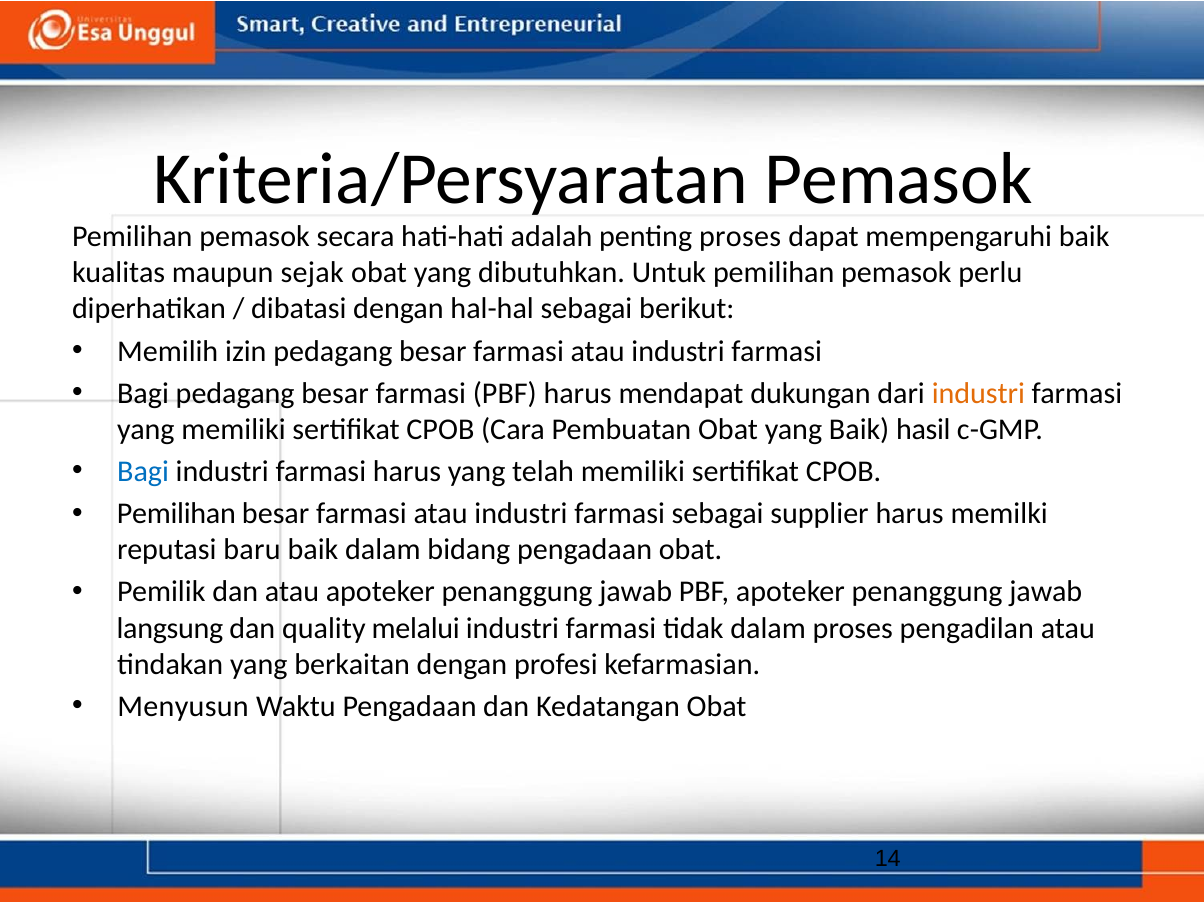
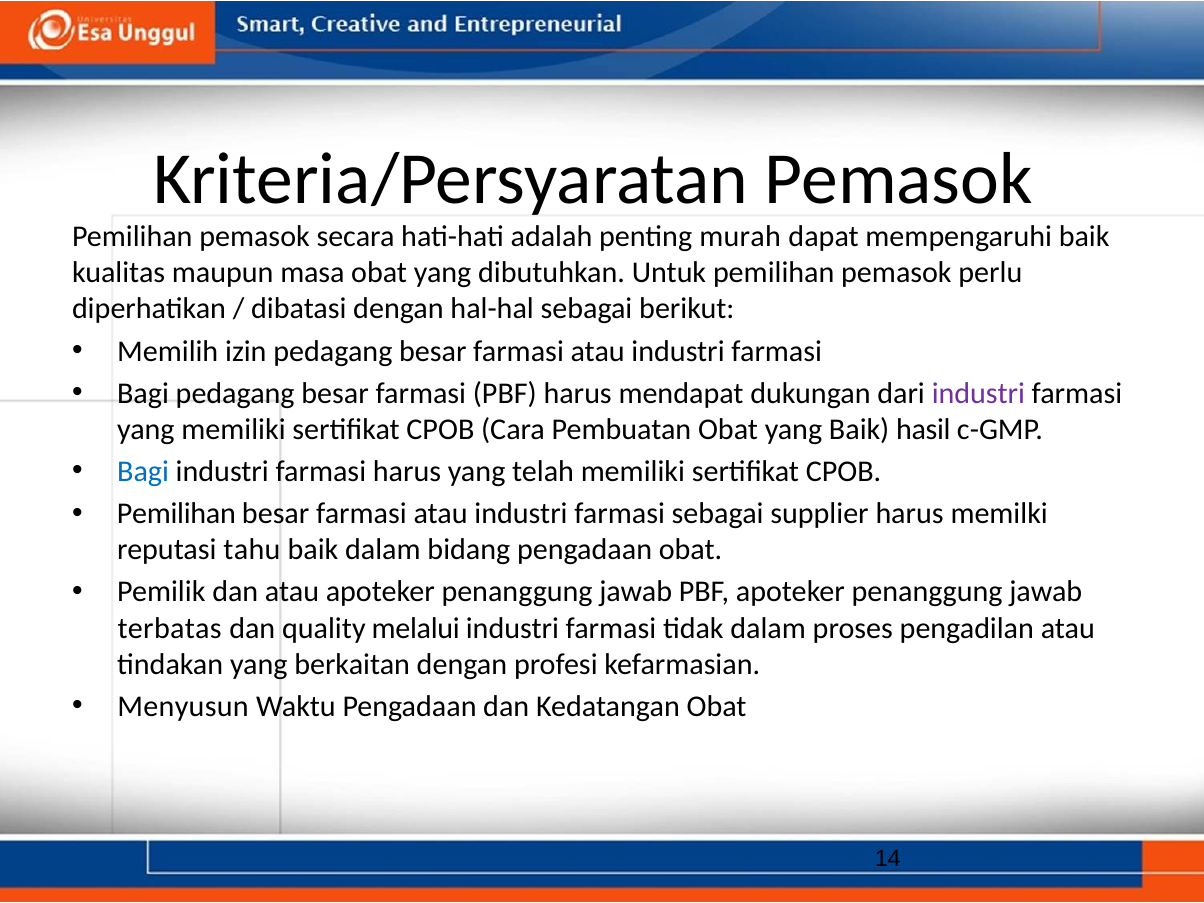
penting proses: proses -> murah
sejak: sejak -> masa
industri at (978, 393) colour: orange -> purple
baru: baru -> tahu
langsung: langsung -> terbatas
